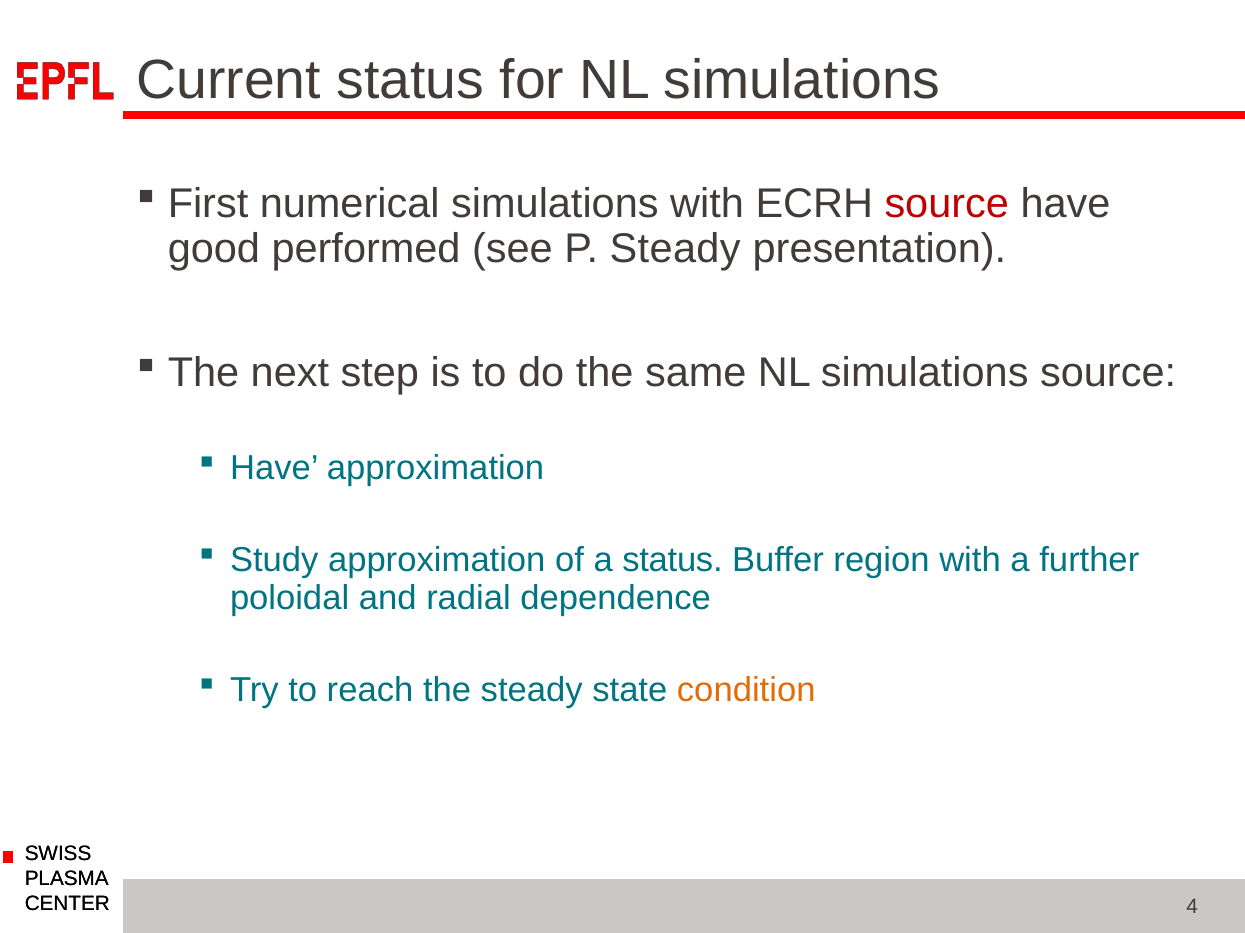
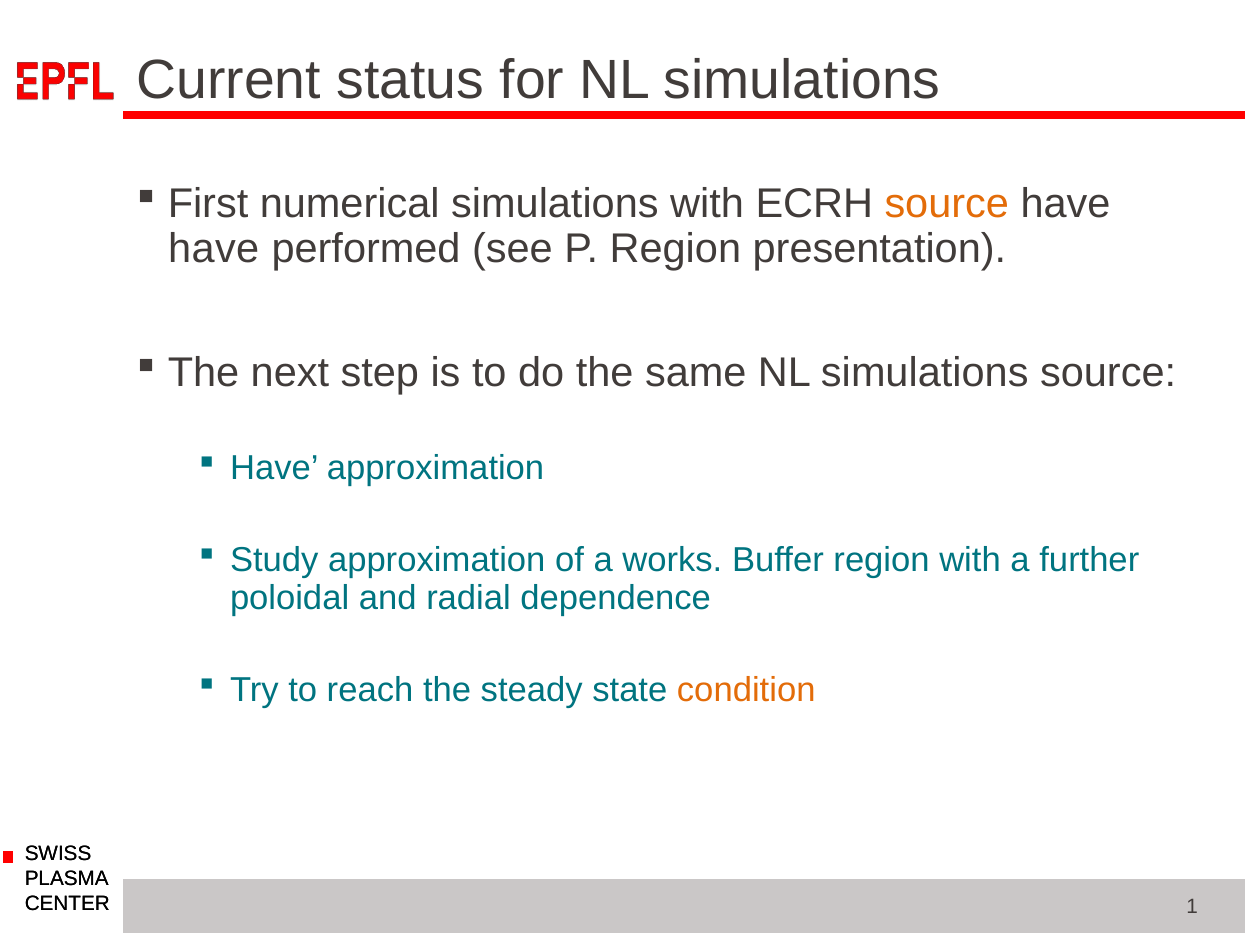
source at (947, 204) colour: red -> orange
good at (214, 249): good -> have
P Steady: Steady -> Region
a status: status -> works
4: 4 -> 1
